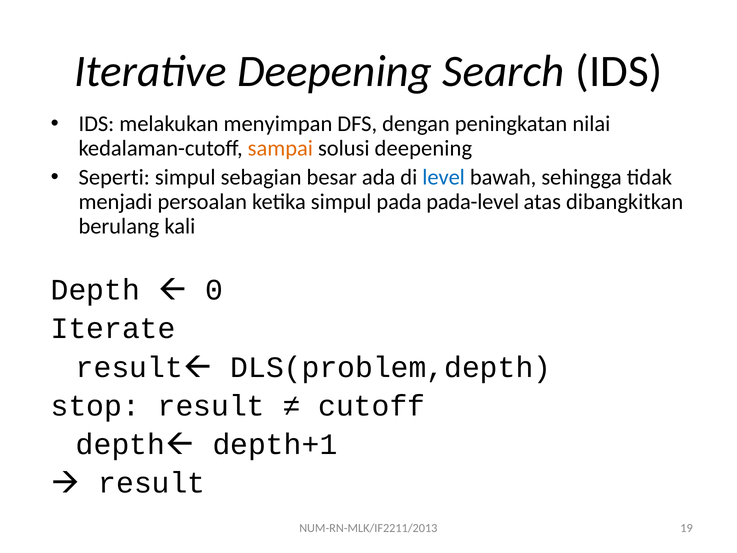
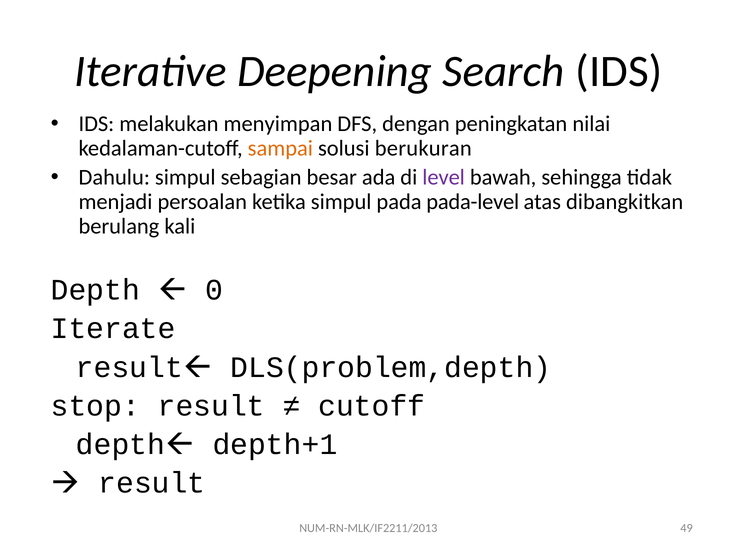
solusi deepening: deepening -> berukuran
Seperti: Seperti -> Dahulu
level colour: blue -> purple
19: 19 -> 49
